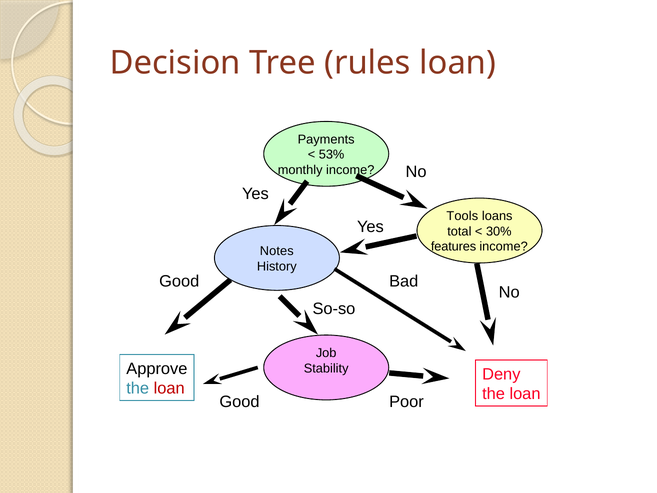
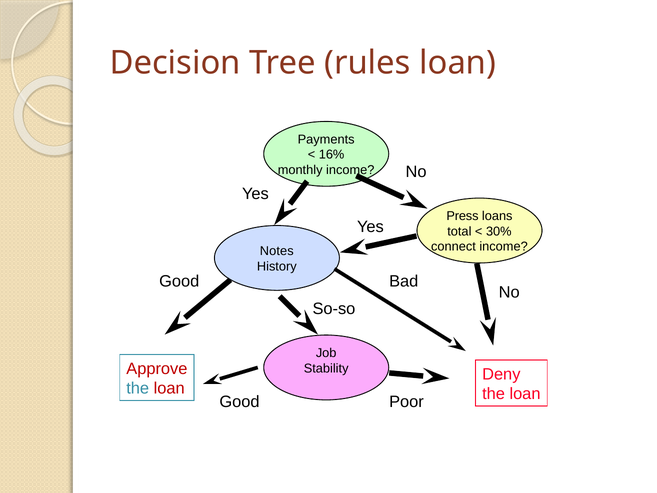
53%: 53% -> 16%
Tools: Tools -> Press
features: features -> connect
Approve colour: black -> red
